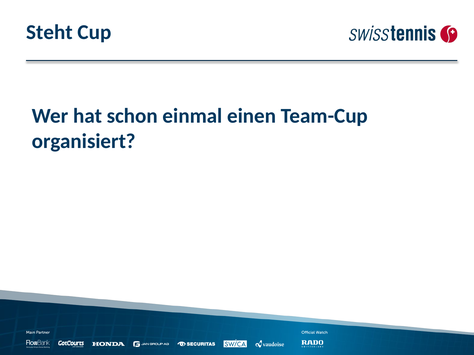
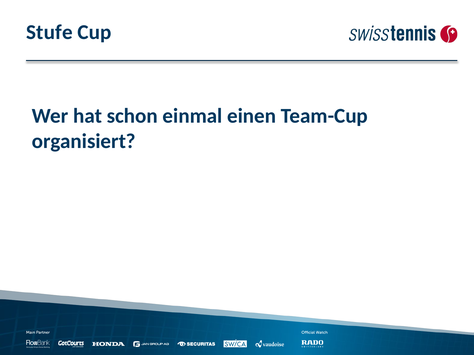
Steht: Steht -> Stufe
